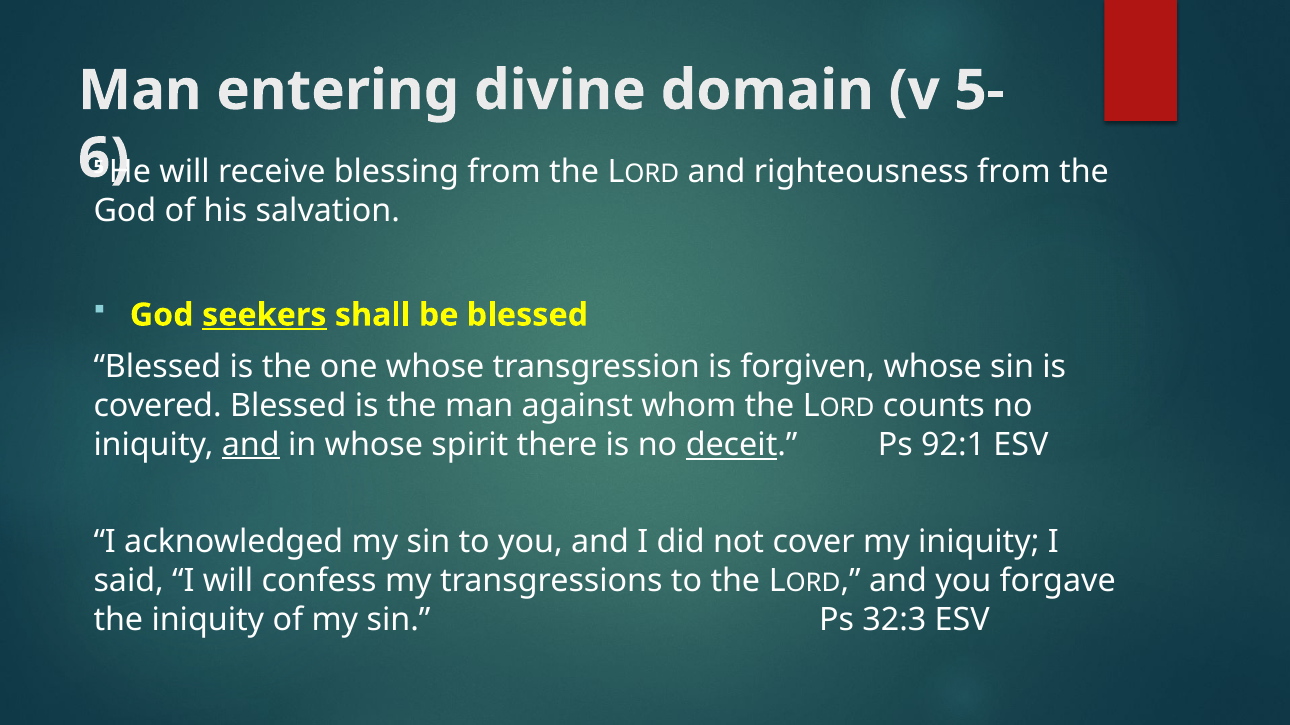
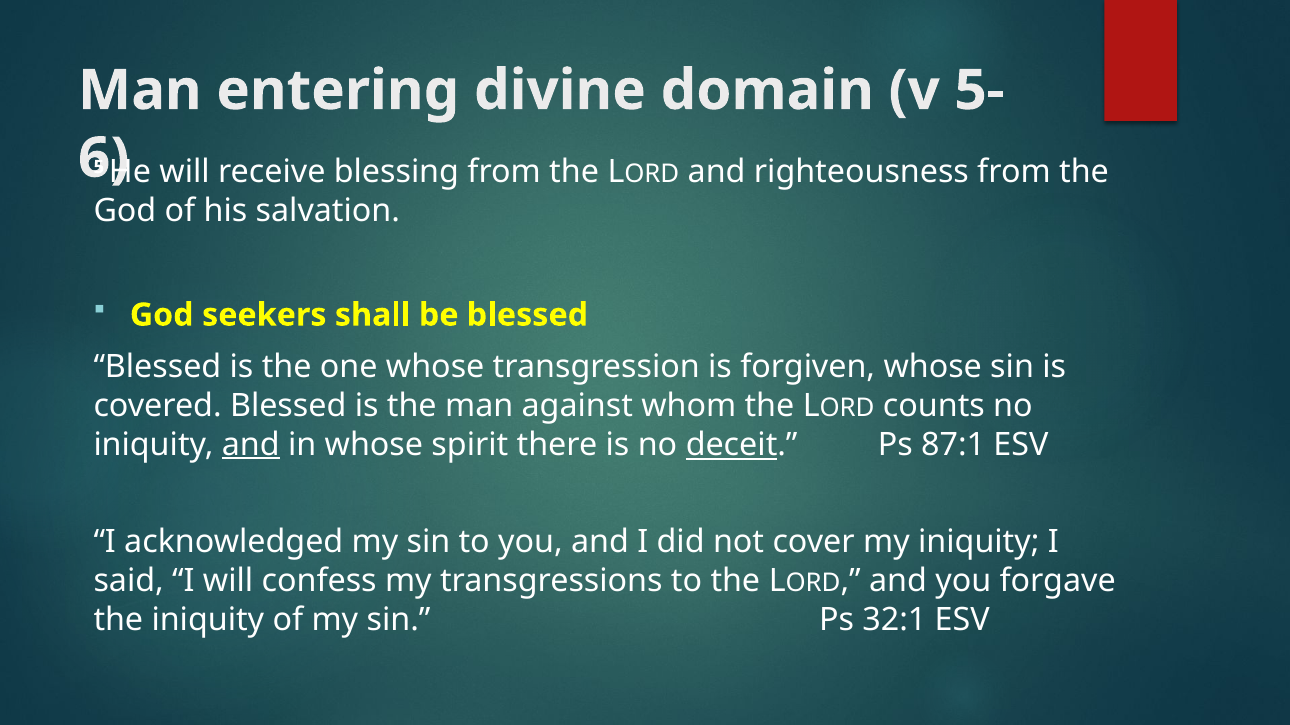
seekers underline: present -> none
92:1: 92:1 -> 87:1
32:3: 32:3 -> 32:1
